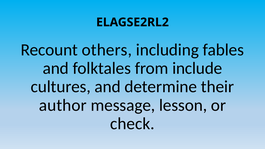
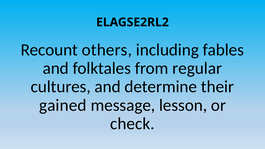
include: include -> regular
author: author -> gained
